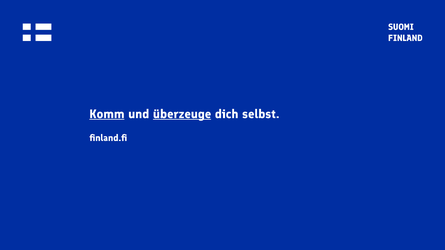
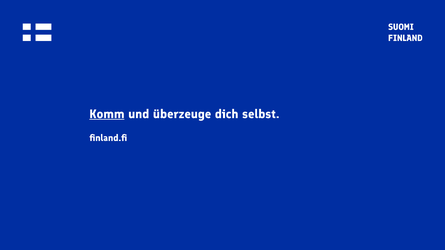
überzeuge underline: present -> none
